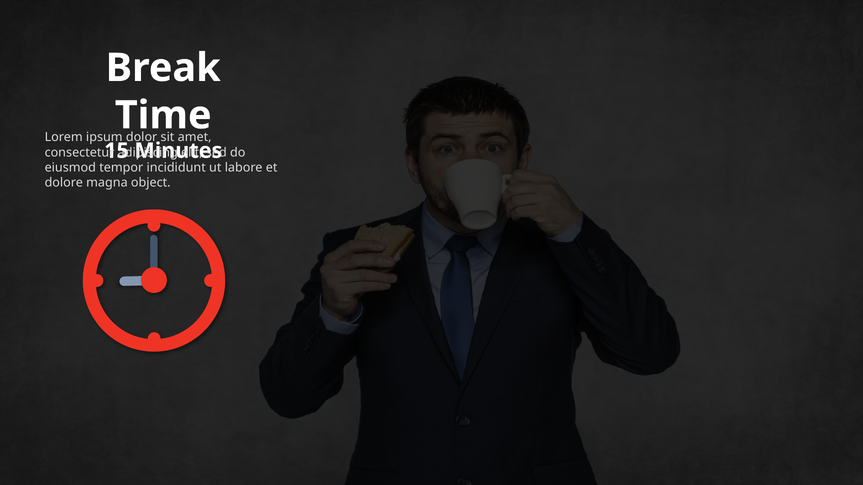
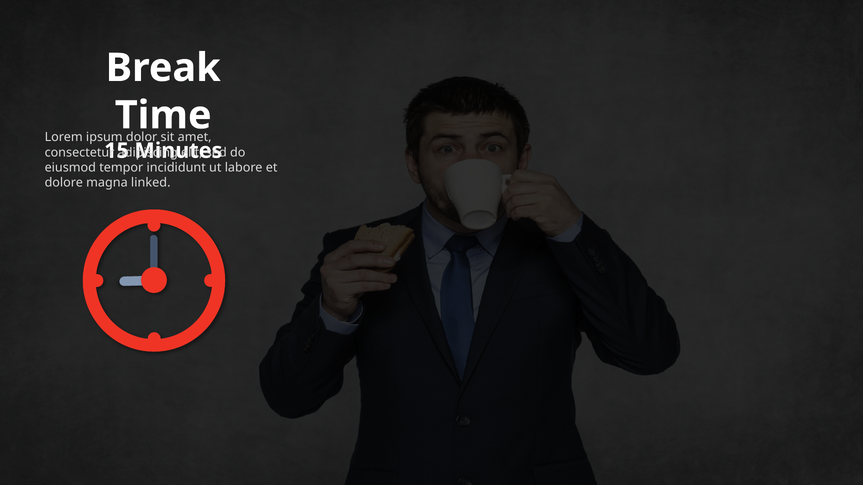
object: object -> linked
